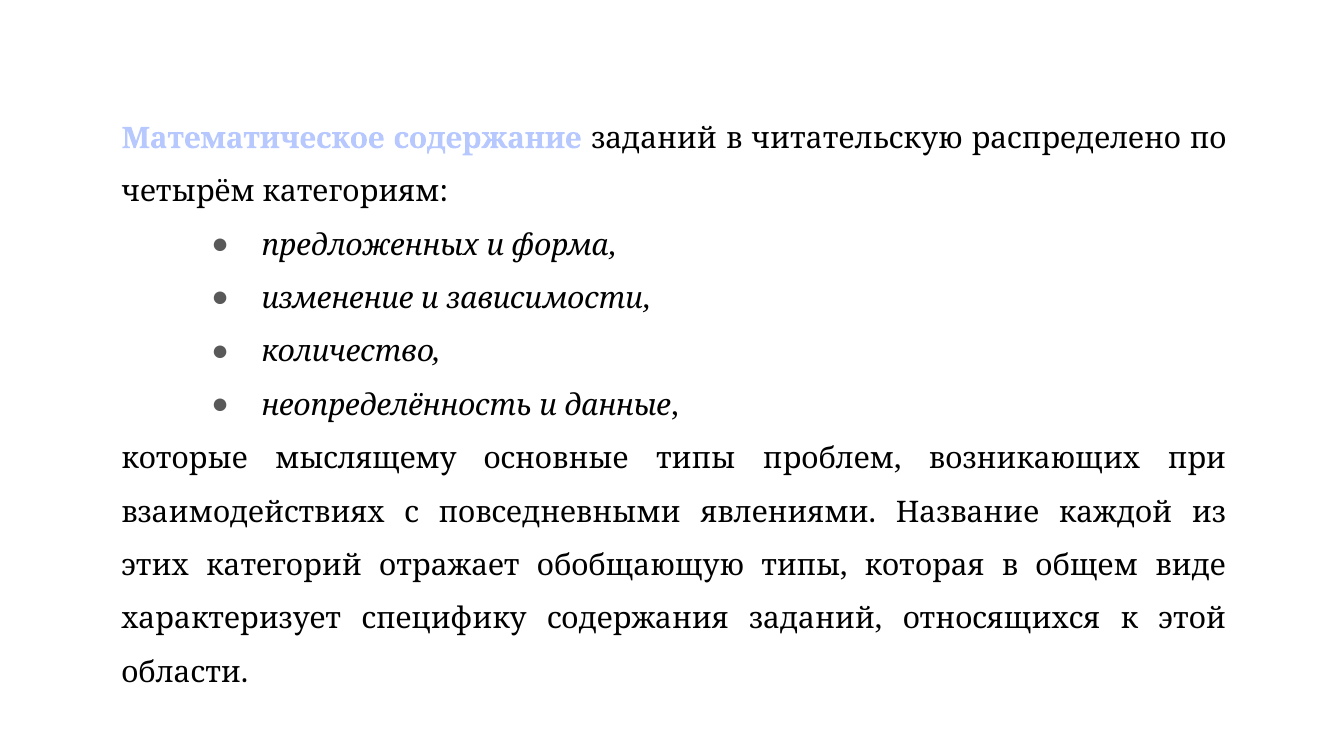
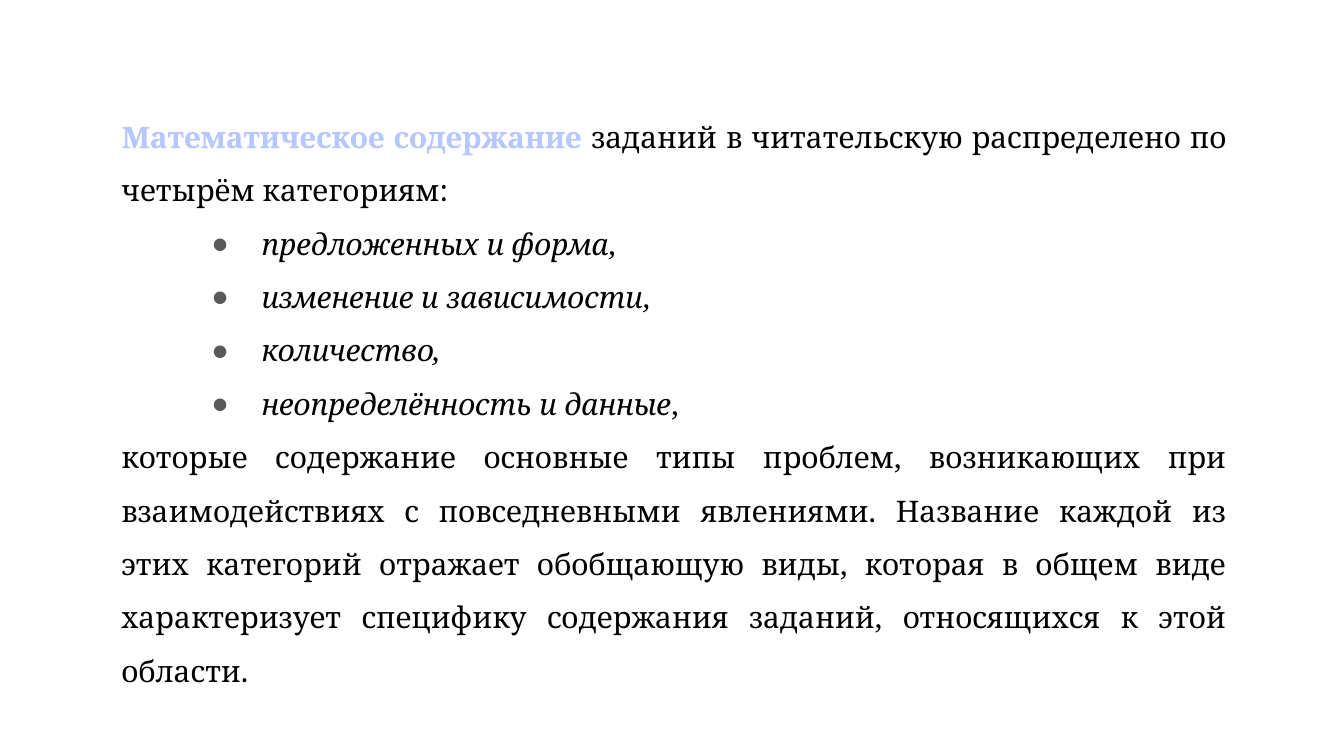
которые мыслящему: мыслящему -> содержание
обобщающую типы: типы -> виды
